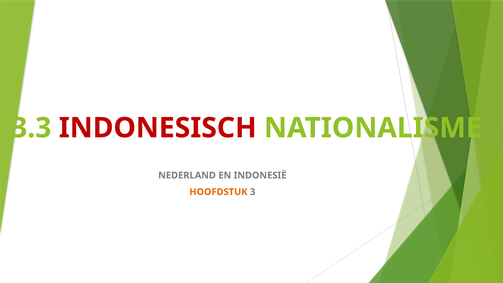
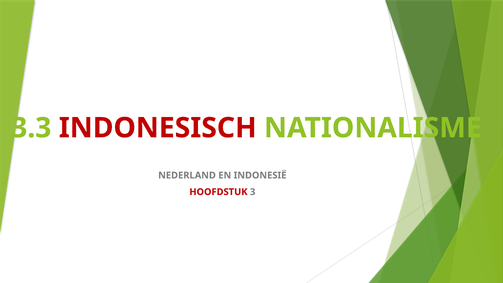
HOOFDSTUK colour: orange -> red
